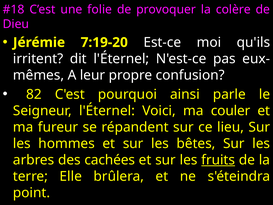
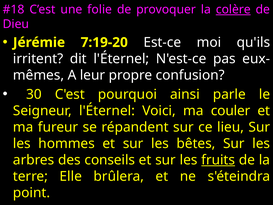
colère underline: none -> present
82: 82 -> 30
cachées: cachées -> conseils
